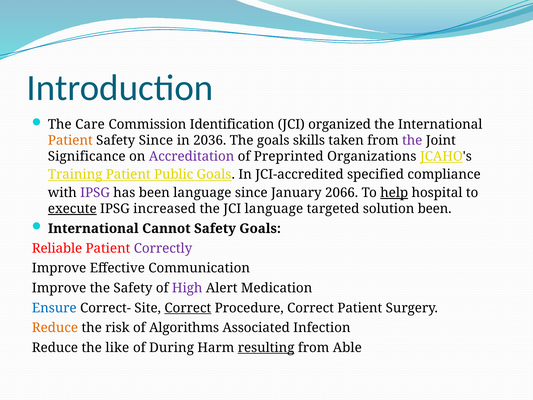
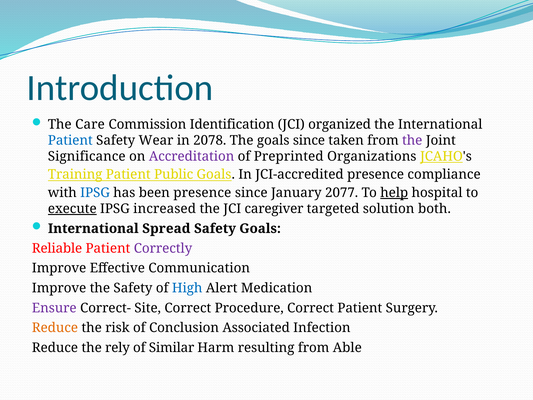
Patient at (70, 140) colour: orange -> blue
Safety Since: Since -> Wear
2036: 2036 -> 2078
goals skills: skills -> since
JCI-accredited specified: specified -> presence
IPSG at (95, 193) colour: purple -> blue
been language: language -> presence
2066: 2066 -> 2077
JCI language: language -> caregiver
solution been: been -> both
Cannot: Cannot -> Spread
High colour: purple -> blue
Ensure colour: blue -> purple
Correct at (188, 308) underline: present -> none
Algorithms: Algorithms -> Conclusion
like: like -> rely
During: During -> Similar
resulting underline: present -> none
